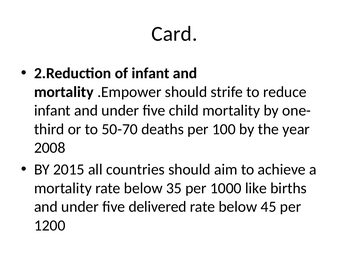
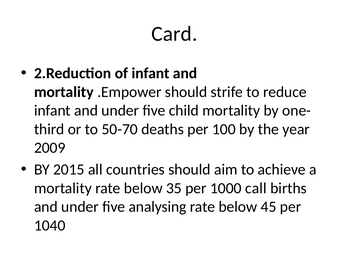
2008: 2008 -> 2009
like: like -> call
delivered: delivered -> analysing
1200: 1200 -> 1040
